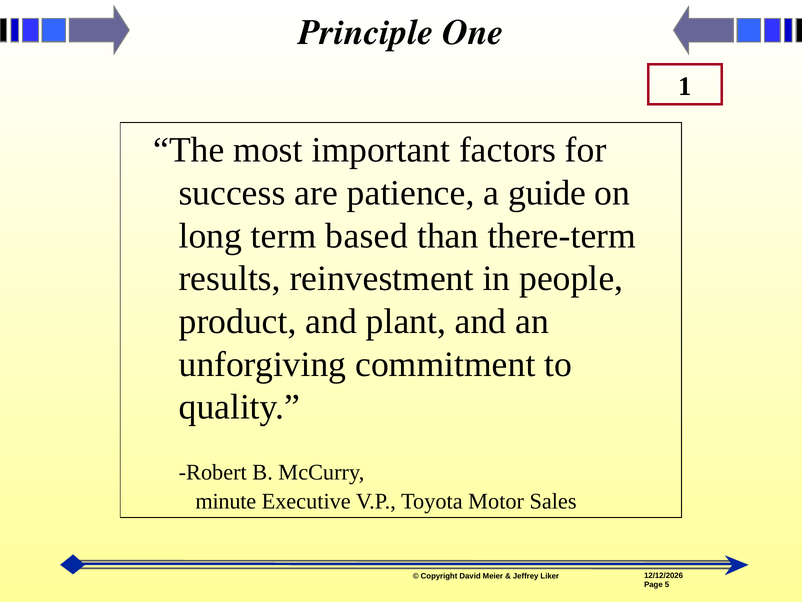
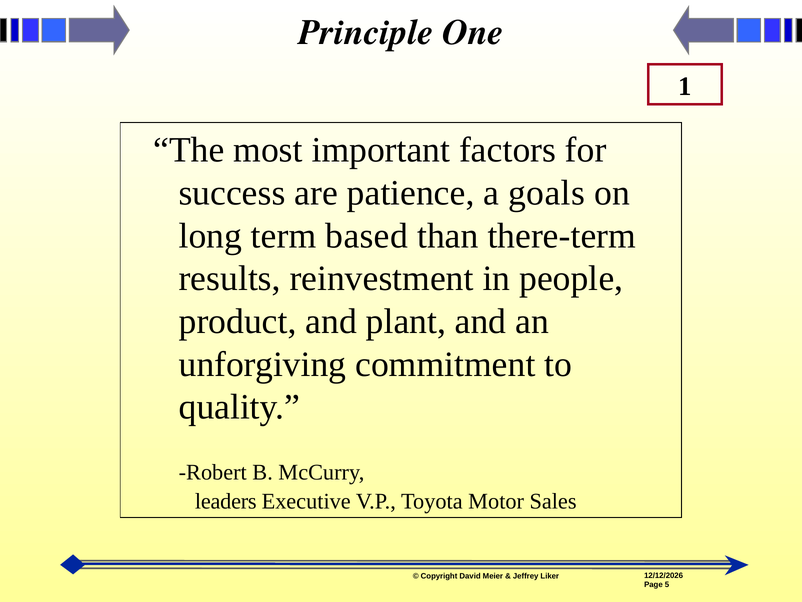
guide: guide -> goals
minute: minute -> leaders
